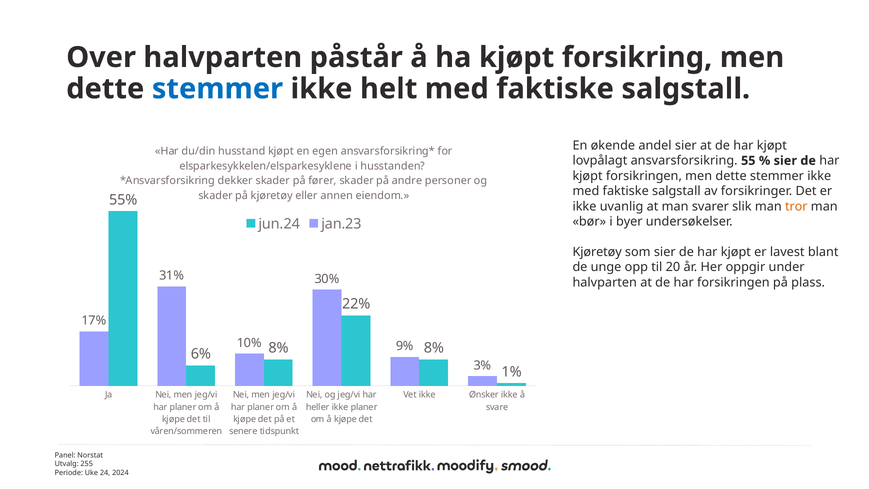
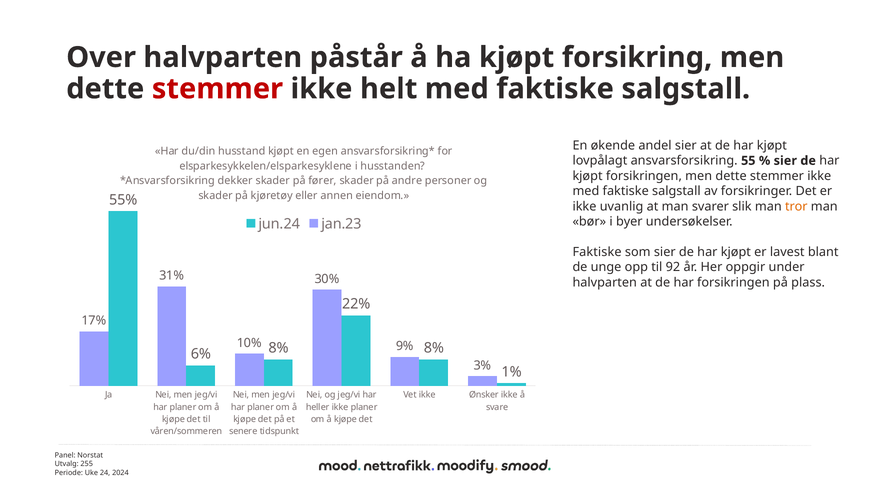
stemmer at (217, 89) colour: blue -> red
Kjøretøy at (597, 252): Kjøretøy -> Faktiske
20: 20 -> 92
